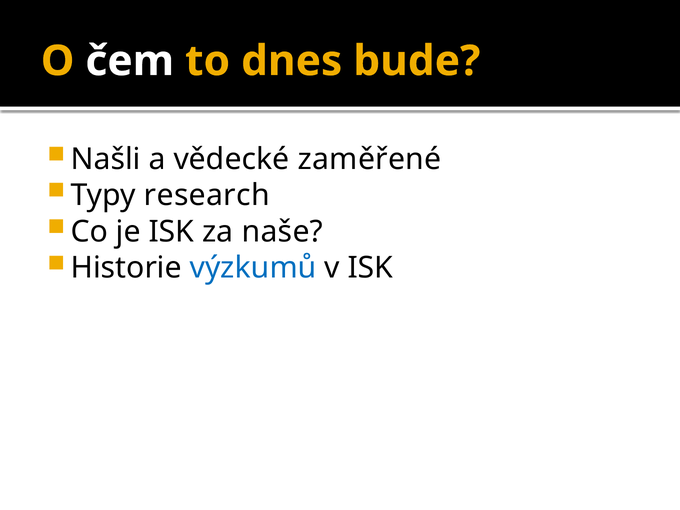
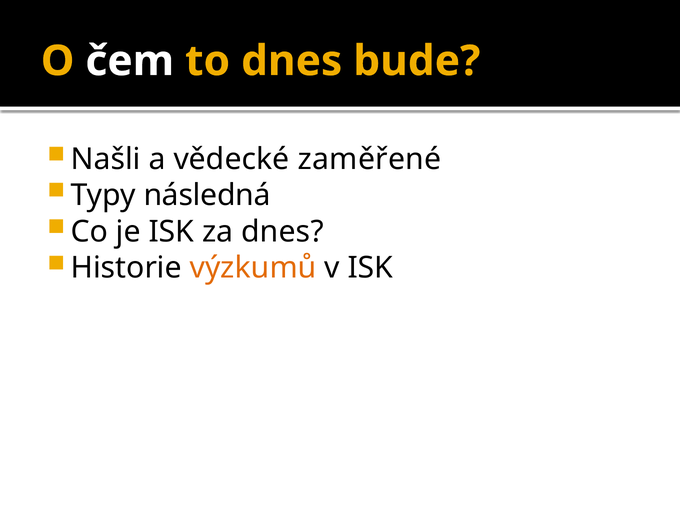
research: research -> následná
za naše: naše -> dnes
výzkumů colour: blue -> orange
